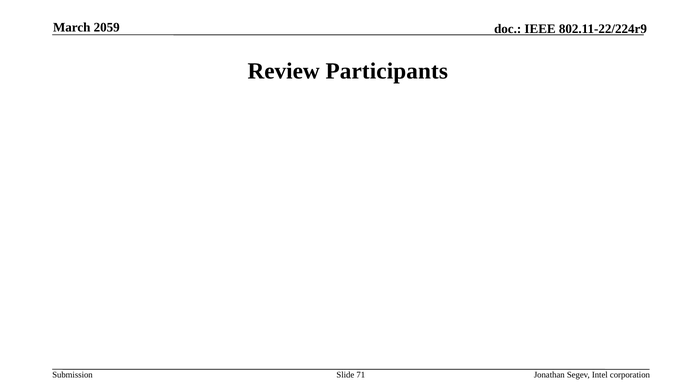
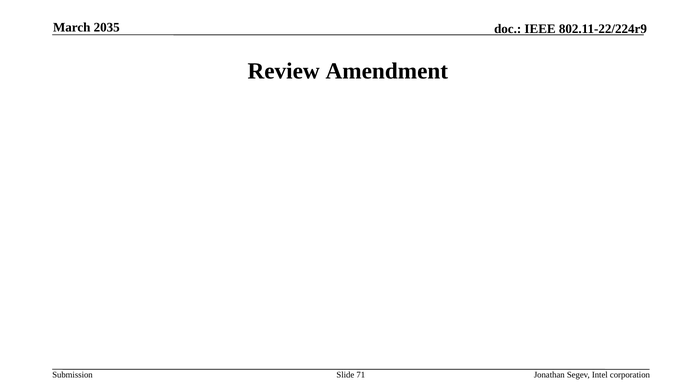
2059: 2059 -> 2035
Participants: Participants -> Amendment
